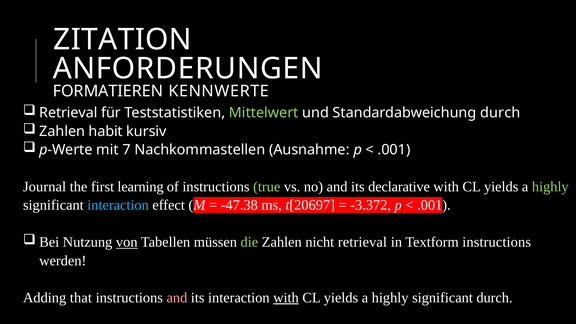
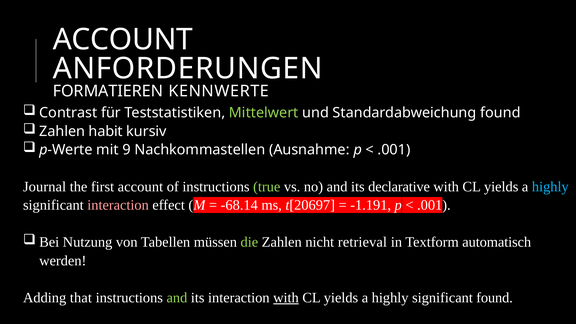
ZITATION at (122, 40): ZITATION -> ACCOUNT
Retrieval at (68, 113): Retrieval -> Contrast
Standardabweichung durch: durch -> found
7: 7 -> 9
first learning: learning -> account
highly at (550, 187) colour: light green -> light blue
interaction at (118, 205) colour: light blue -> pink
-47.38: -47.38 -> -68.14
-3.372: -3.372 -> -1.191
von underline: present -> none
Textform instructions: instructions -> automatisch
and at (177, 298) colour: pink -> light green
significant durch: durch -> found
